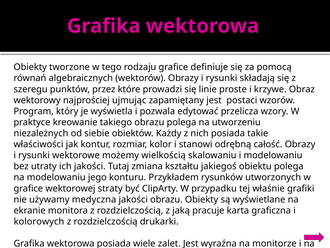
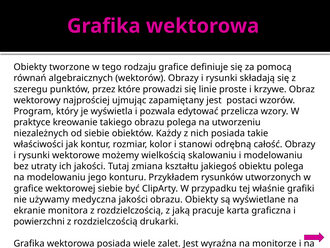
wektorowej straty: straty -> siebie
kolorowych: kolorowych -> powierzchni
